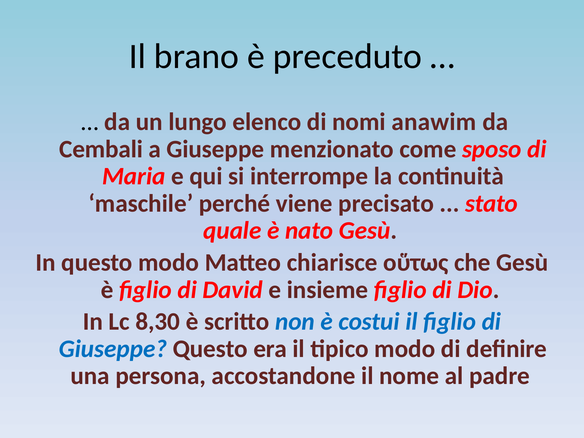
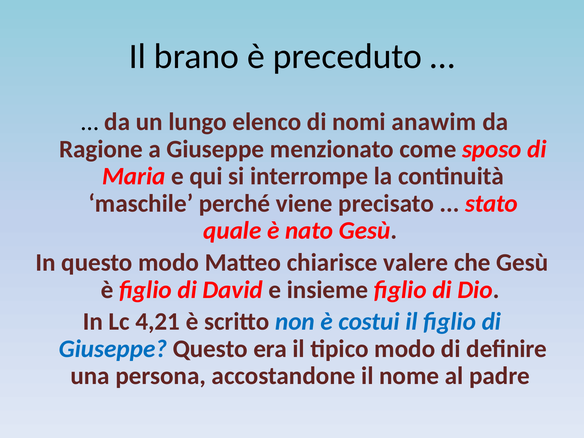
Cembali: Cembali -> Ragione
οὕτως: οὕτως -> valere
8,30: 8,30 -> 4,21
